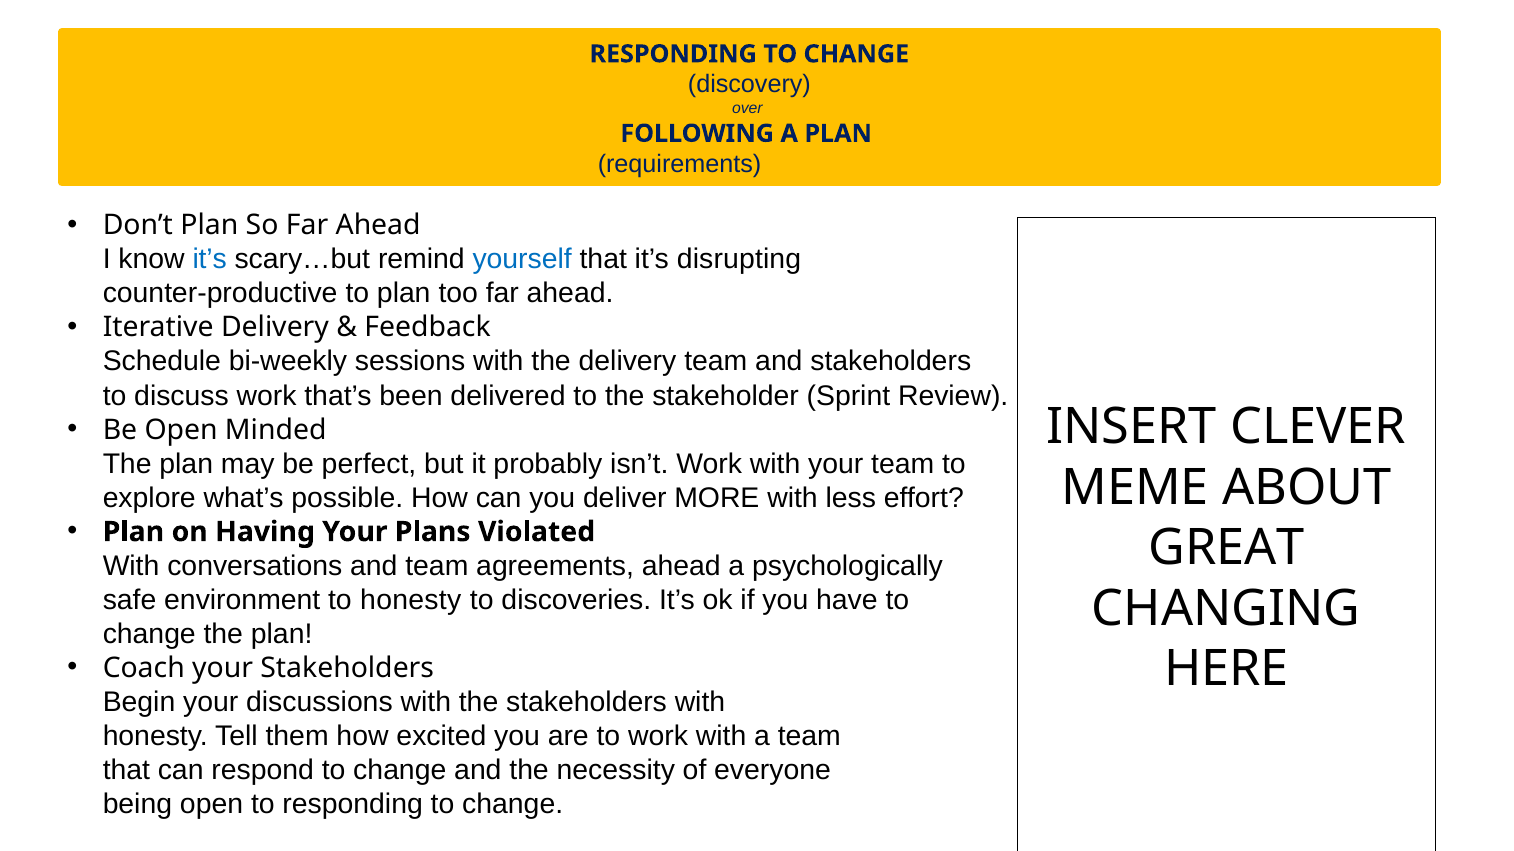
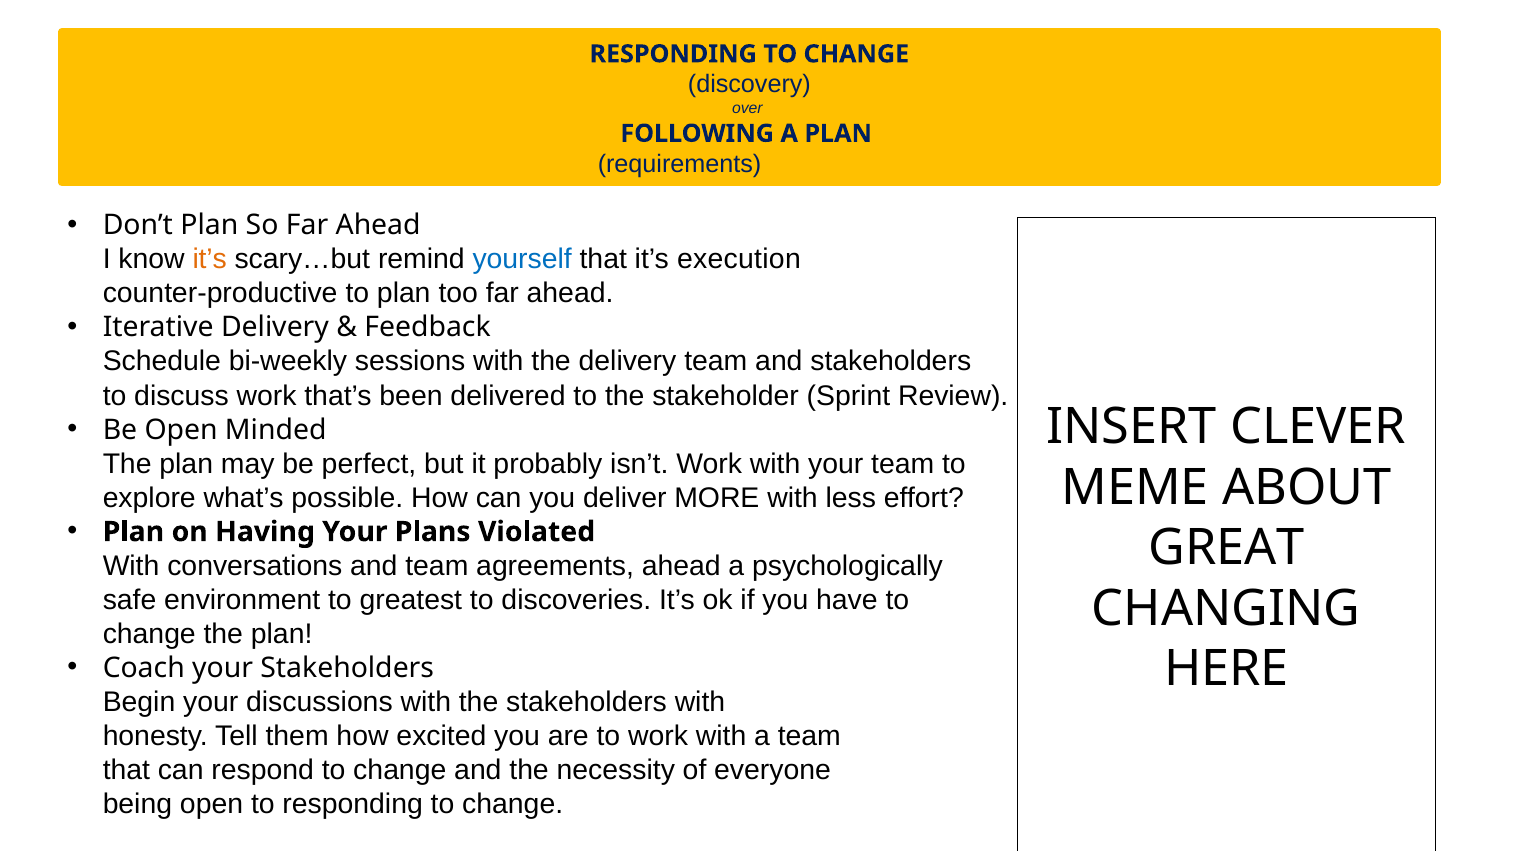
it’s at (210, 260) colour: blue -> orange
disrupting: disrupting -> execution
to honesty: honesty -> greatest
